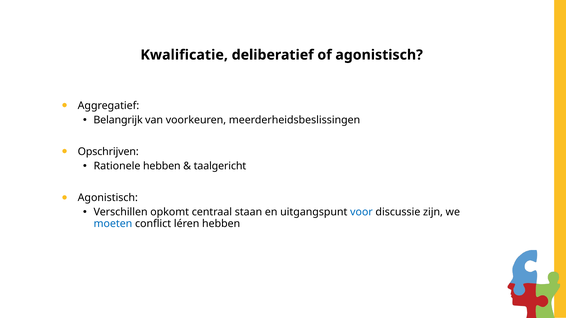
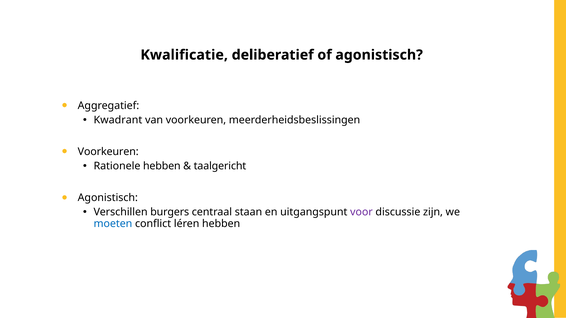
Belangrijk: Belangrijk -> Kwadrant
Opschrijven at (108, 152): Opschrijven -> Voorkeuren
opkomt: opkomt -> burgers
voor colour: blue -> purple
